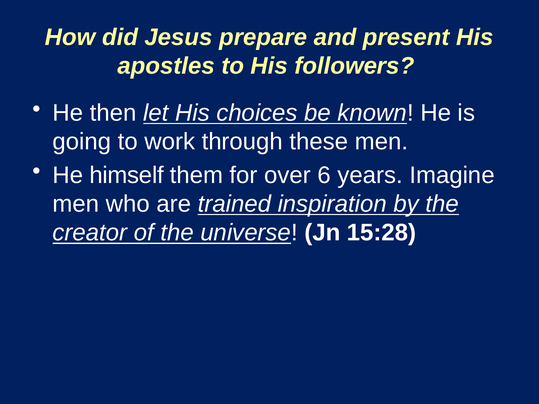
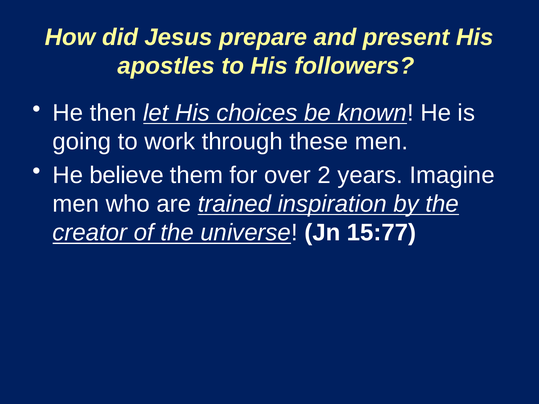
himself: himself -> believe
6: 6 -> 2
15:28: 15:28 -> 15:77
